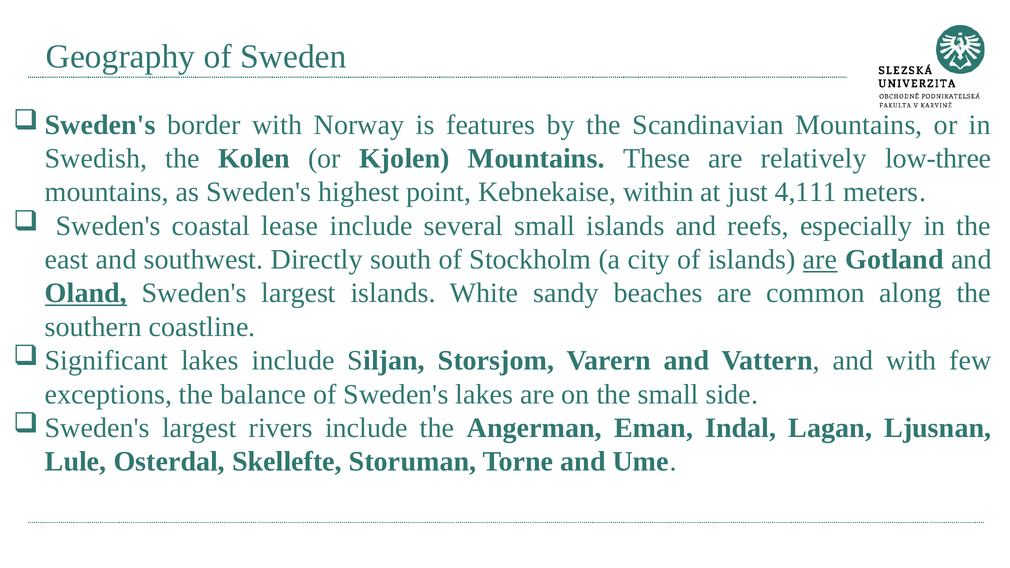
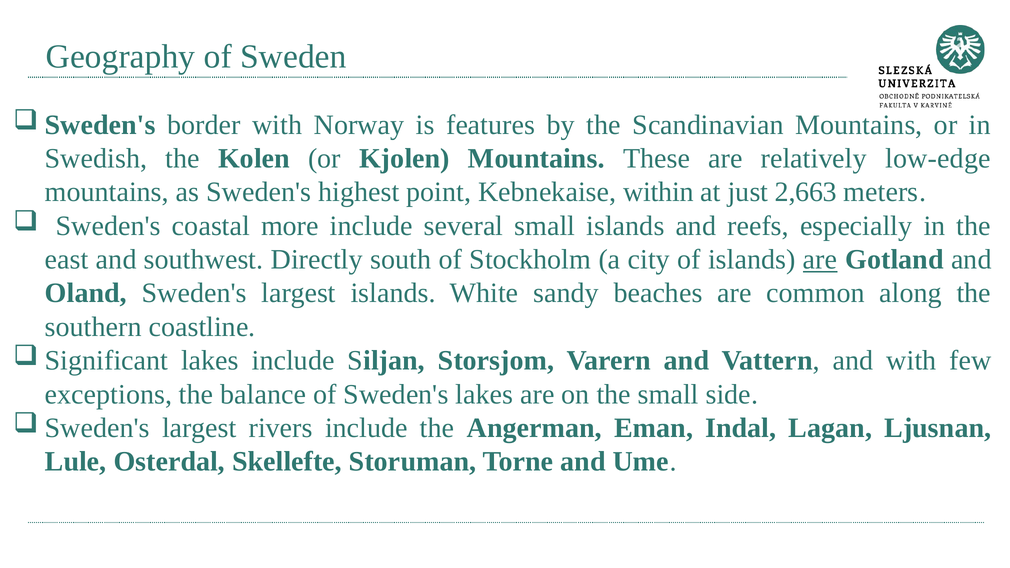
low-three: low-three -> low-edge
4,111: 4,111 -> 2,663
lease: lease -> more
Oland underline: present -> none
